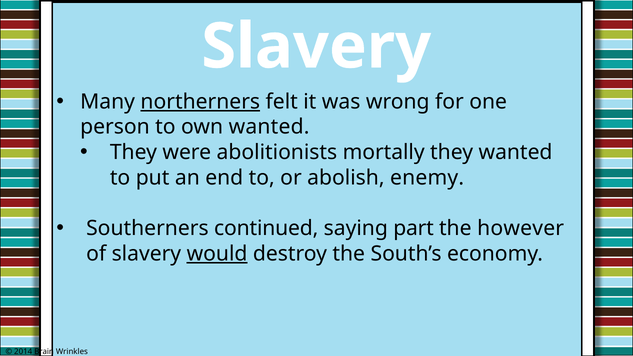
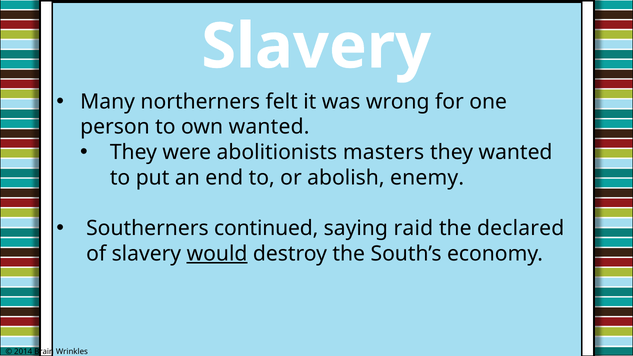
northerners underline: present -> none
mortally: mortally -> masters
part: part -> raid
however: however -> declared
